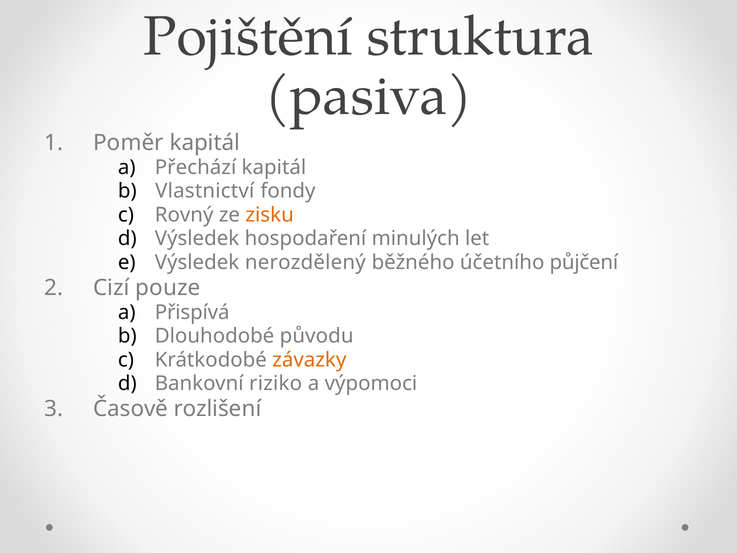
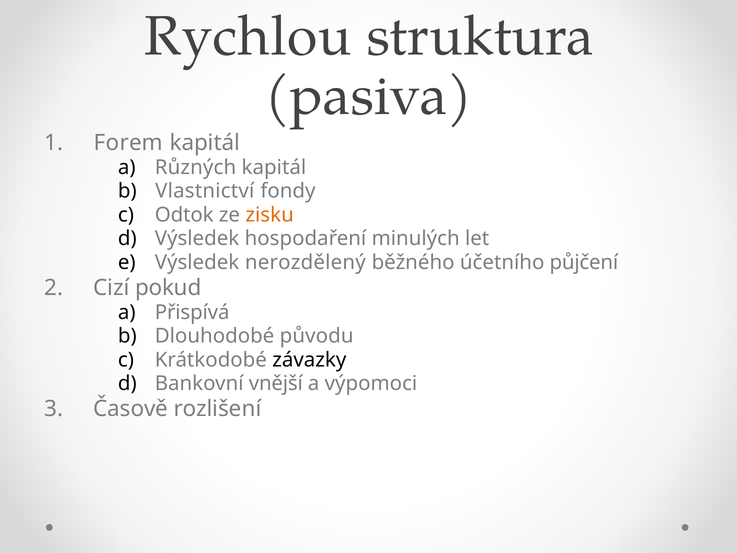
Pojištění: Pojištění -> Rychlou
Poměr: Poměr -> Forem
Přechází: Přechází -> Různých
Rovný: Rovný -> Odtok
pouze: pouze -> pokud
závazky colour: orange -> black
riziko: riziko -> vnější
